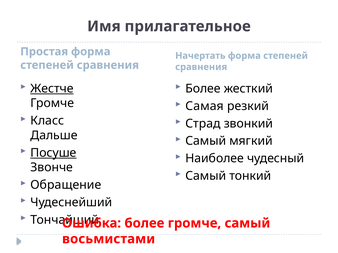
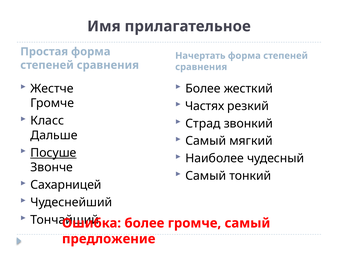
Жестче underline: present -> none
Самая: Самая -> Частях
Обращение: Обращение -> Сахарницей
восьмистами: восьмистами -> предложение
